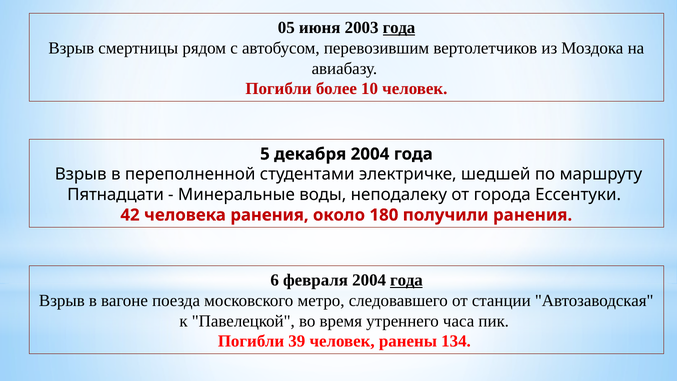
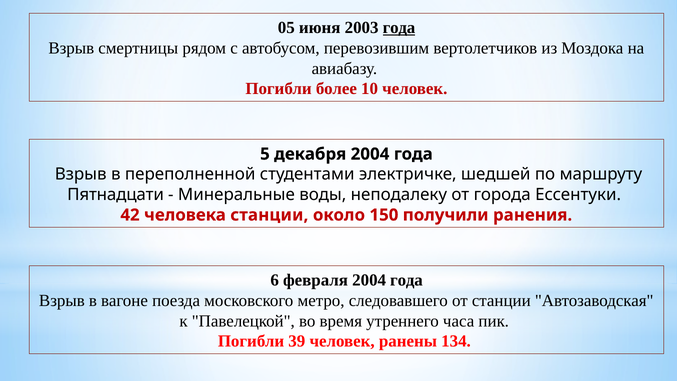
человека ранения: ранения -> станции
180: 180 -> 150
года at (406, 280) underline: present -> none
